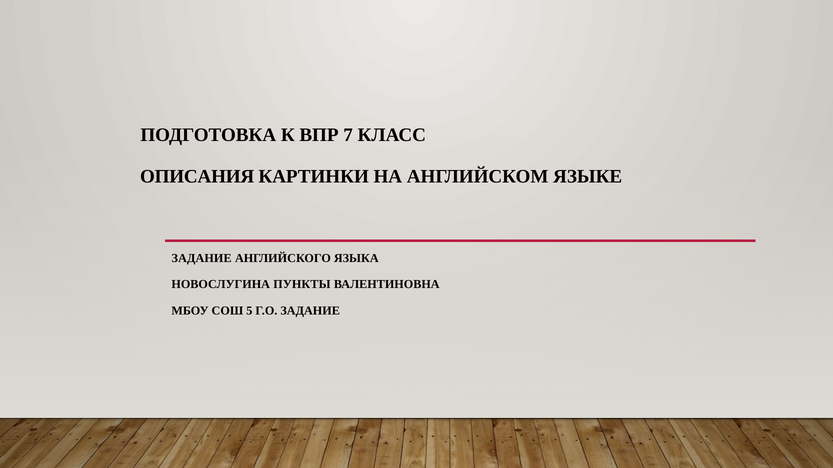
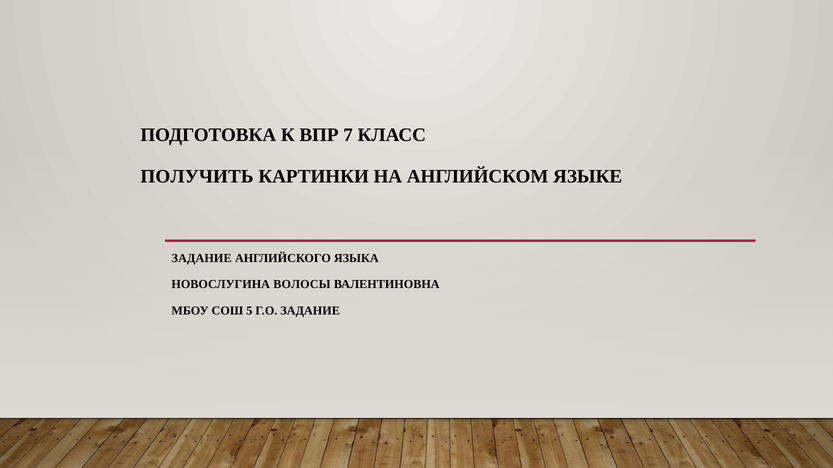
ОПИСАНИЯ: ОПИСАНИЯ -> ПОЛУЧИТЬ
ПУНКТЫ: ПУНКТЫ -> ВОЛОСЫ
